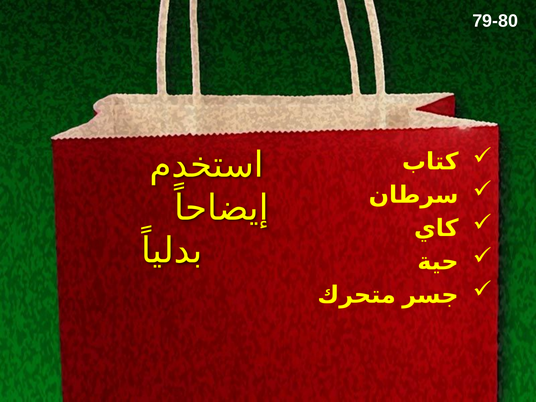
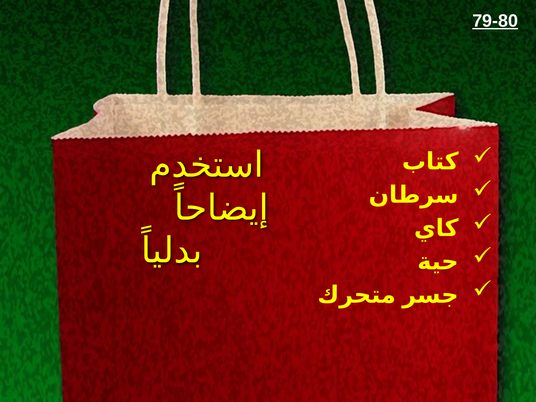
79-80 underline: none -> present
